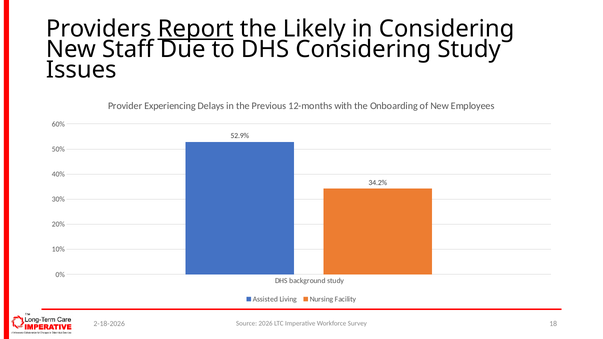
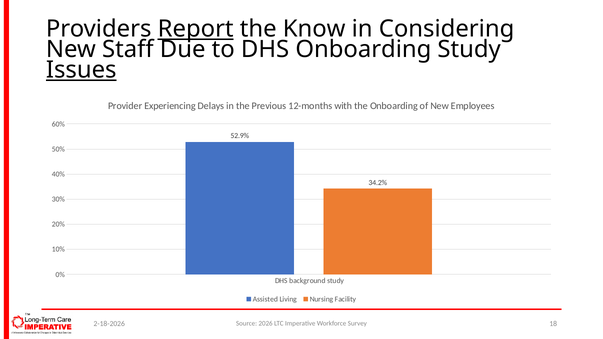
Likely: Likely -> Know
DHS Considering: Considering -> Onboarding
Issues underline: none -> present
